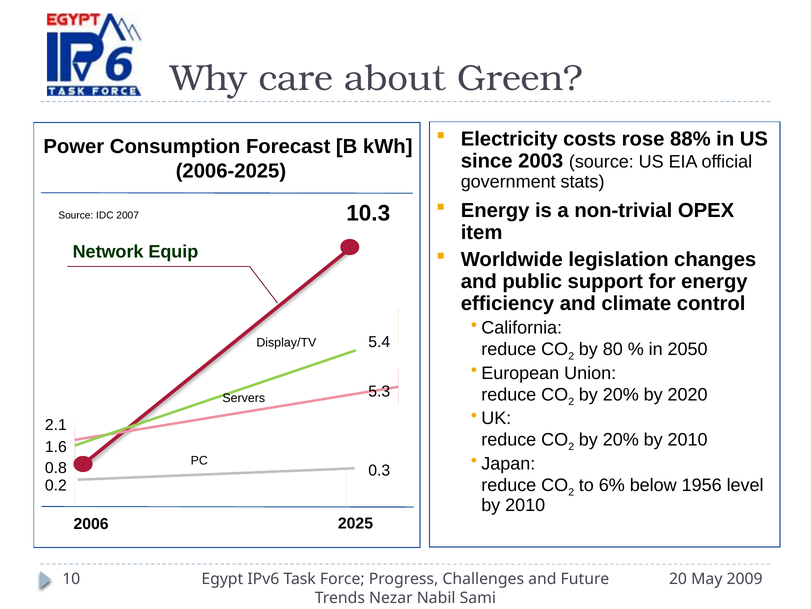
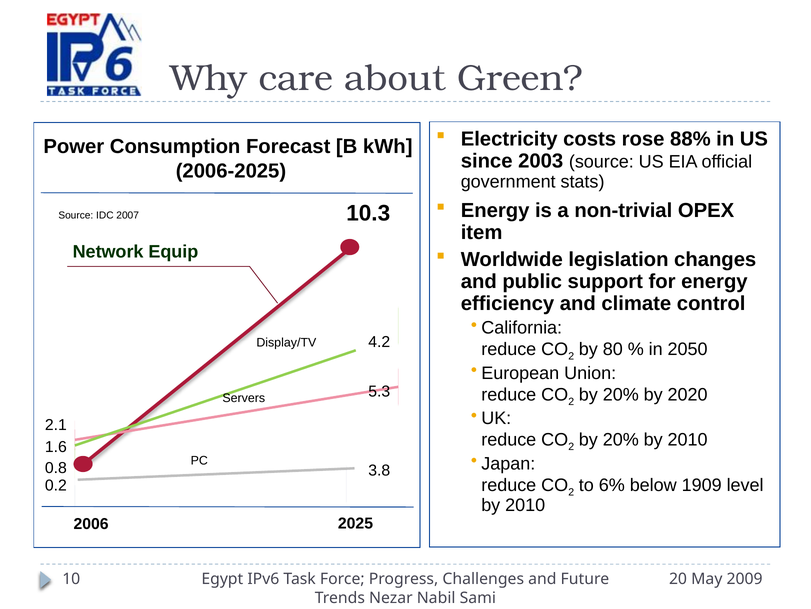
5.4: 5.4 -> 4.2
0.3: 0.3 -> 3.8
1956: 1956 -> 1909
